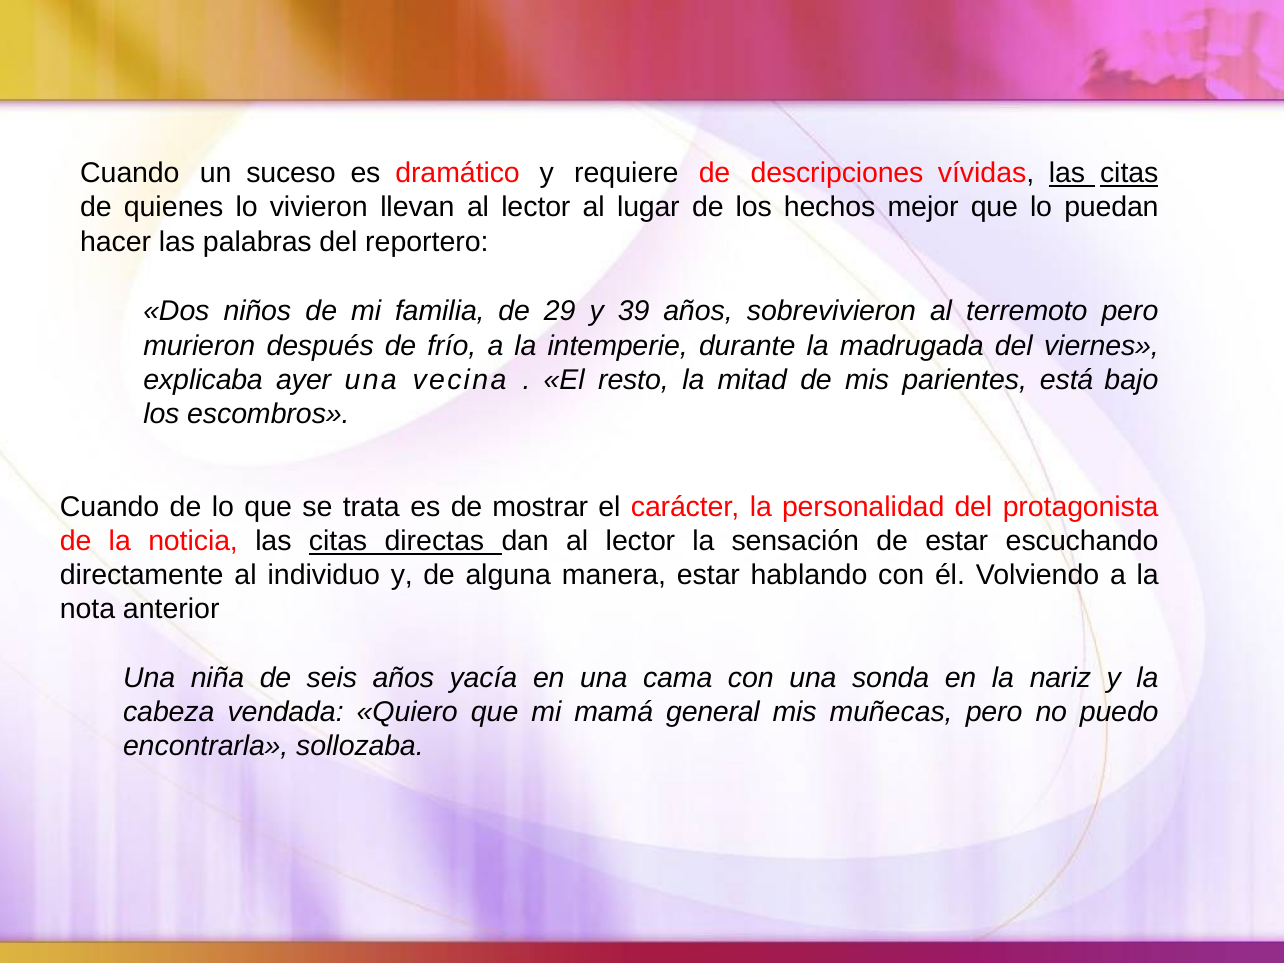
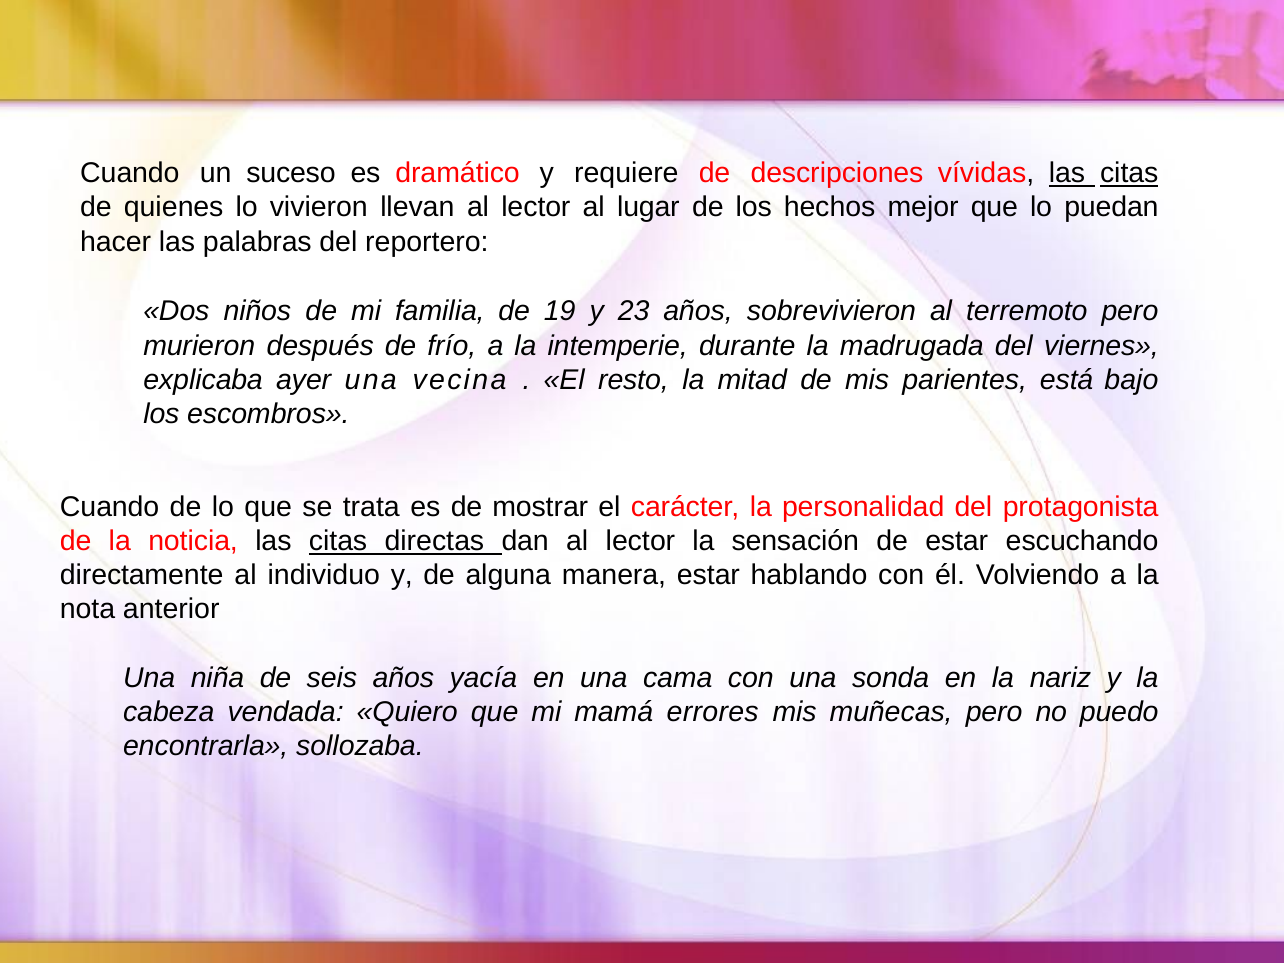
29: 29 -> 19
39: 39 -> 23
general: general -> errores
